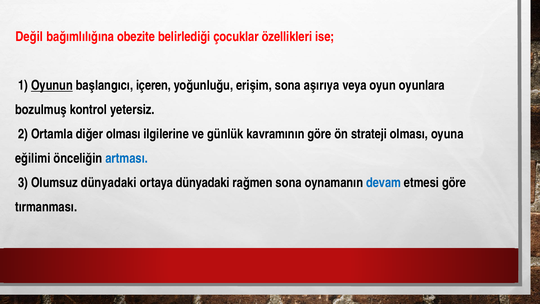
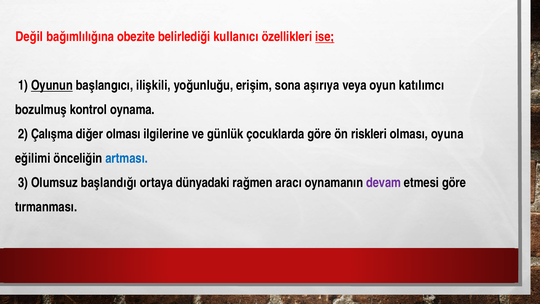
çocuklar: çocuklar -> kullanıcı
ise underline: none -> present
içeren: içeren -> ilişkili
oyunlara: oyunlara -> katılımcı
yetersiz: yetersiz -> oynama
Ortamla: Ortamla -> Çalışma
kavramının: kavramının -> çocuklarda
strateji: strateji -> riskleri
Olumsuz dünyadaki: dünyadaki -> başlandığı
rağmen sona: sona -> aracı
devam colour: blue -> purple
